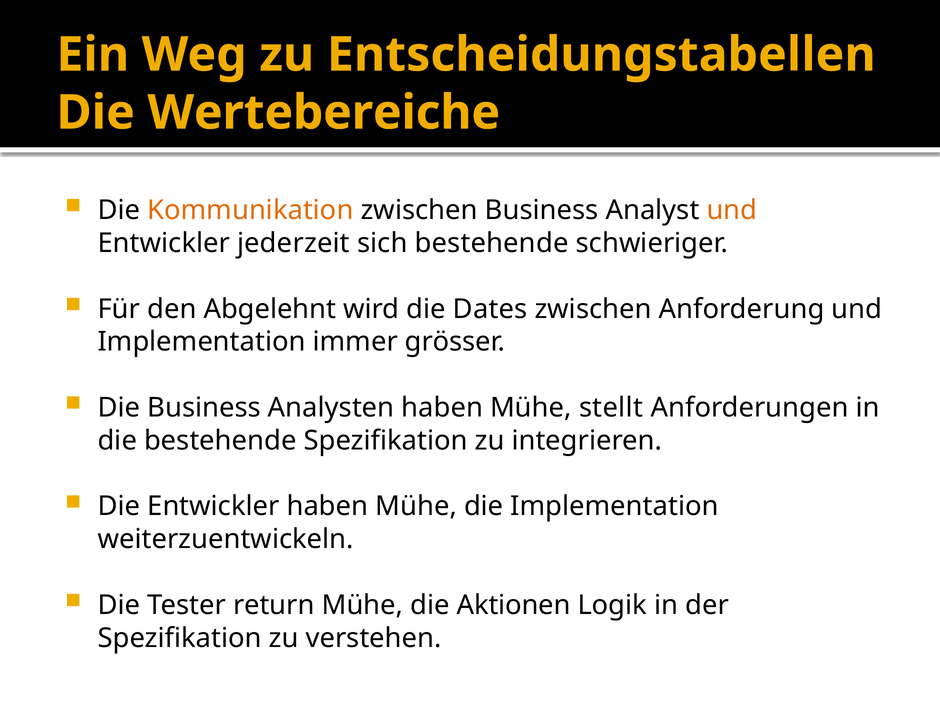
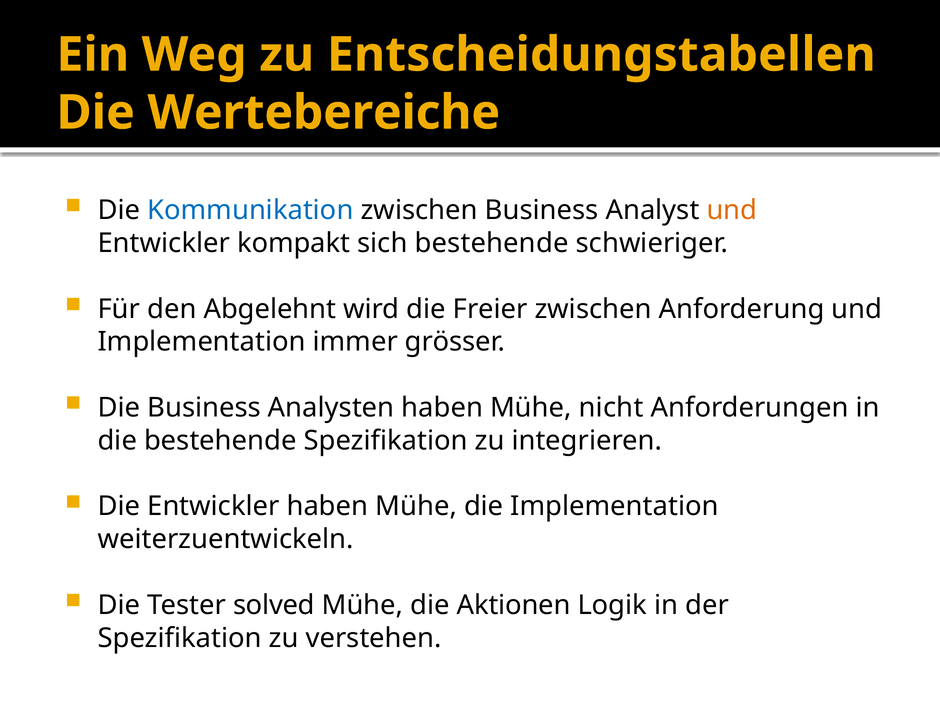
Kommunikation colour: orange -> blue
jederzeit: jederzeit -> kompakt
Dates: Dates -> Freier
stellt: stellt -> nicht
return: return -> solved
